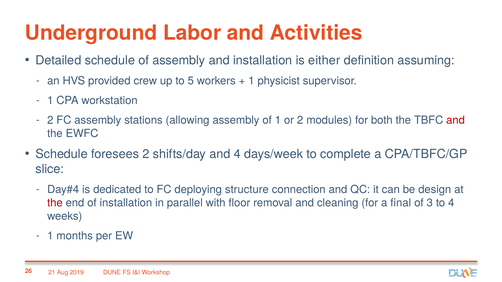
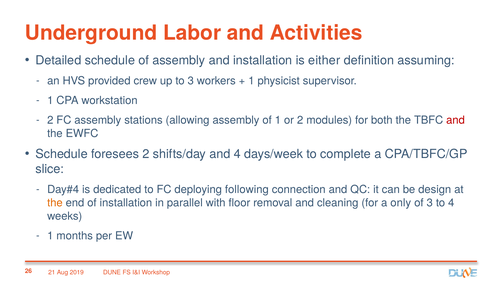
to 5: 5 -> 3
structure: structure -> following
the at (55, 203) colour: red -> orange
final: final -> only
